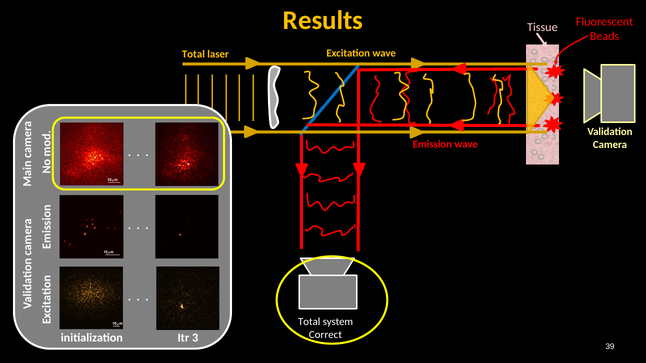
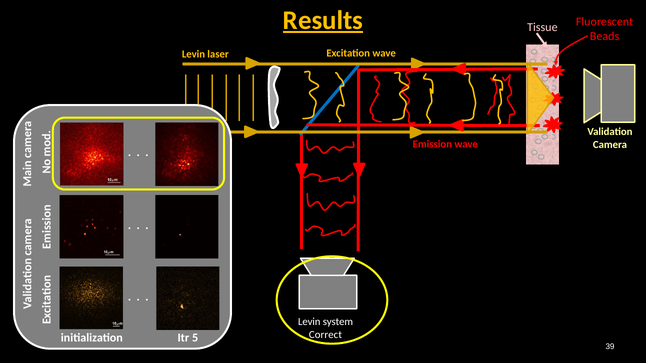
Results underline: none -> present
Total at (193, 54): Total -> Levin
Total at (309, 322): Total -> Levin
3: 3 -> 5
